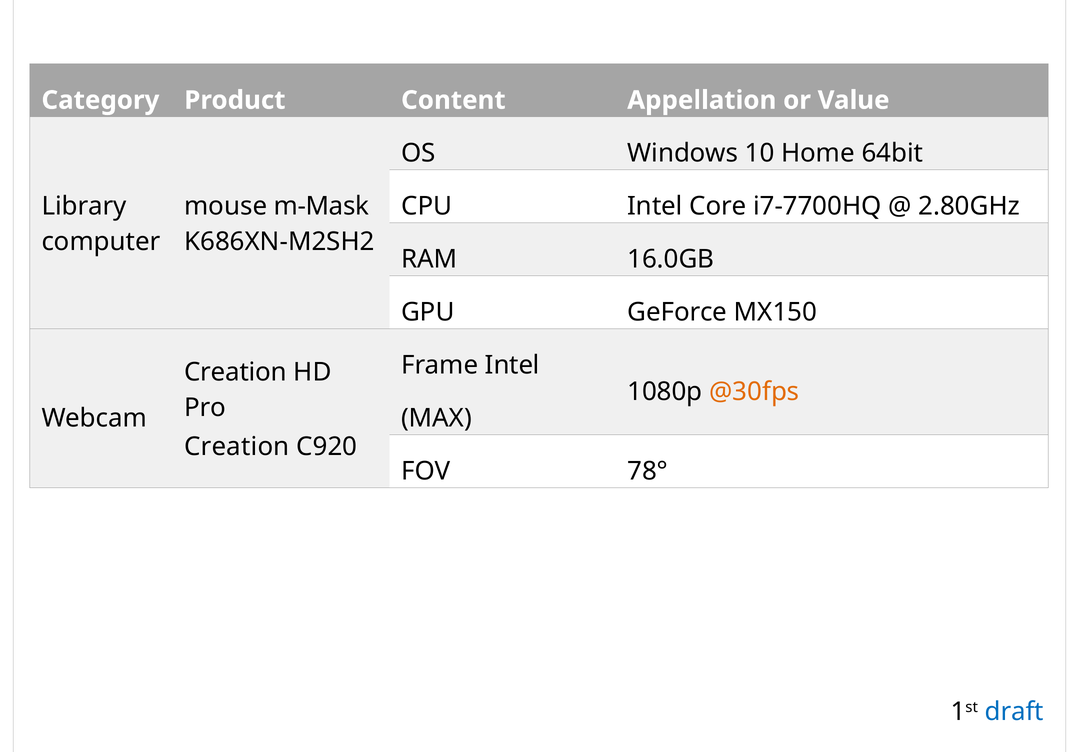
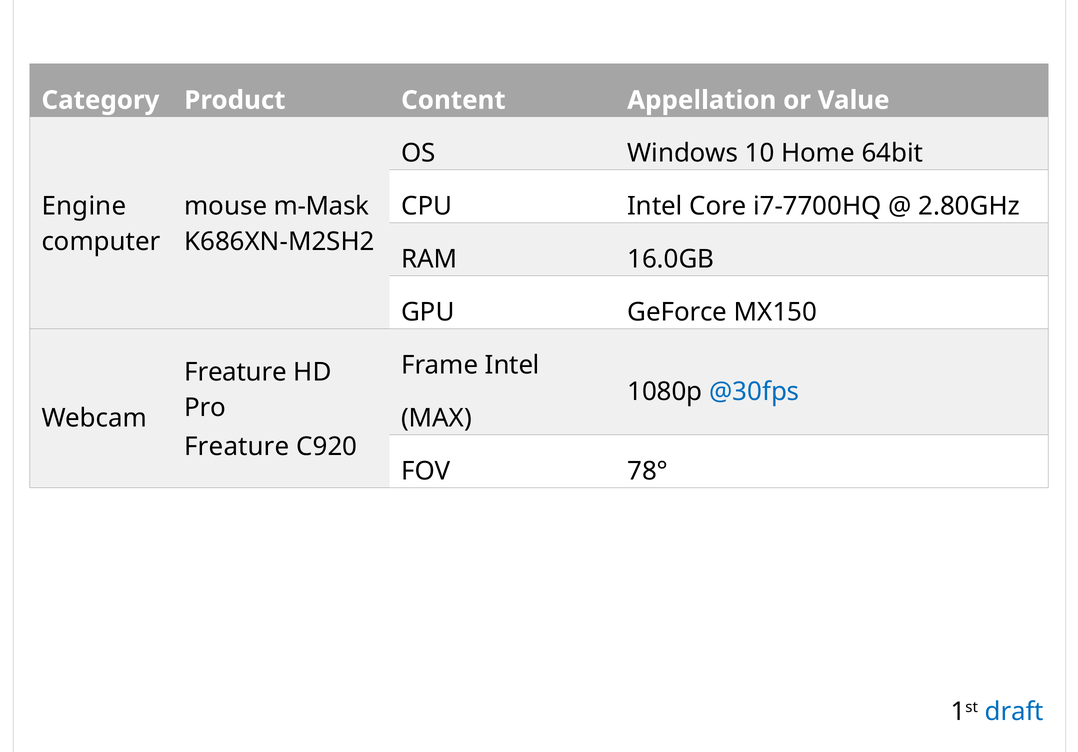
Library: Library -> Engine
Creation at (236, 372): Creation -> Freature
@30fps colour: orange -> blue
Creation at (237, 447): Creation -> Freature
